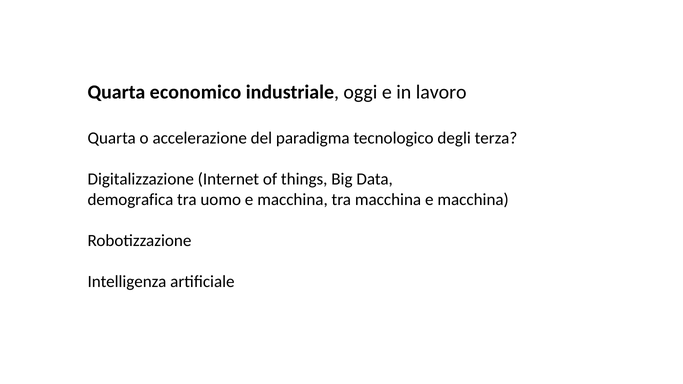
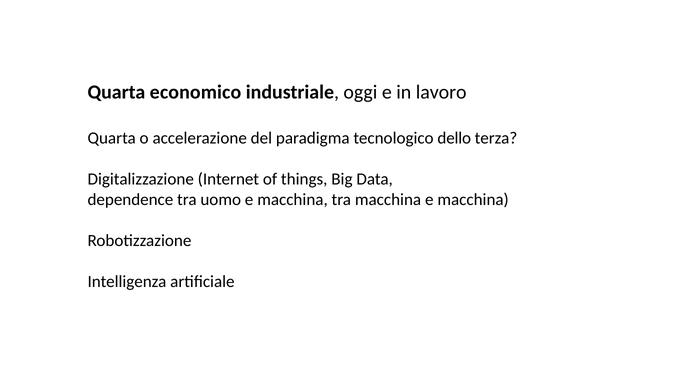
degli: degli -> dello
demografica: demografica -> dependence
